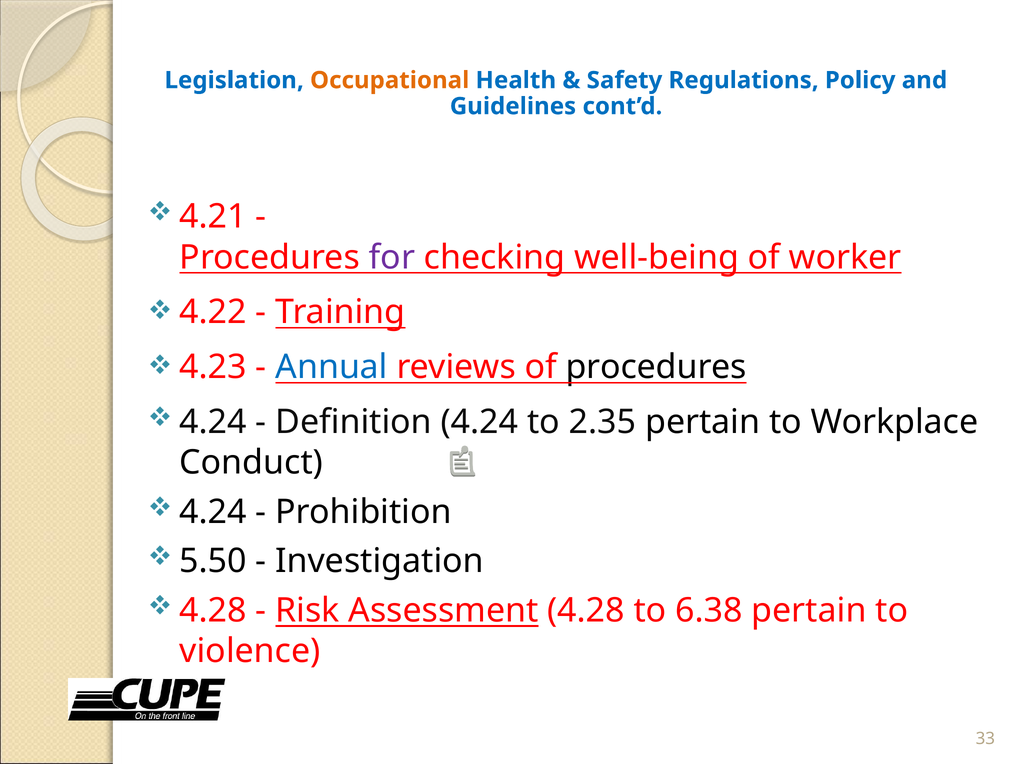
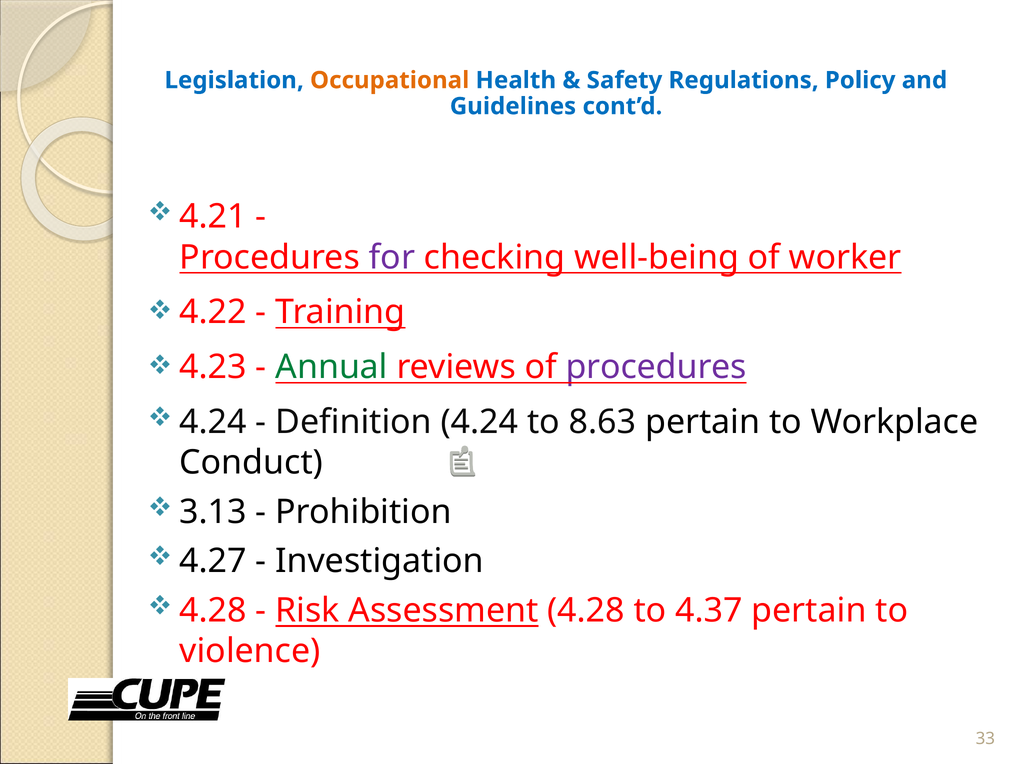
Annual colour: blue -> green
procedures at (656, 367) colour: black -> purple
2.35: 2.35 -> 8.63
4.24 at (213, 512): 4.24 -> 3.13
5.50: 5.50 -> 4.27
6.38: 6.38 -> 4.37
